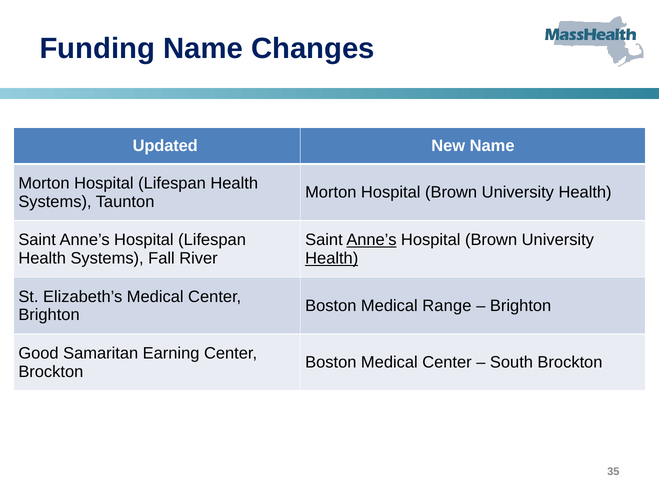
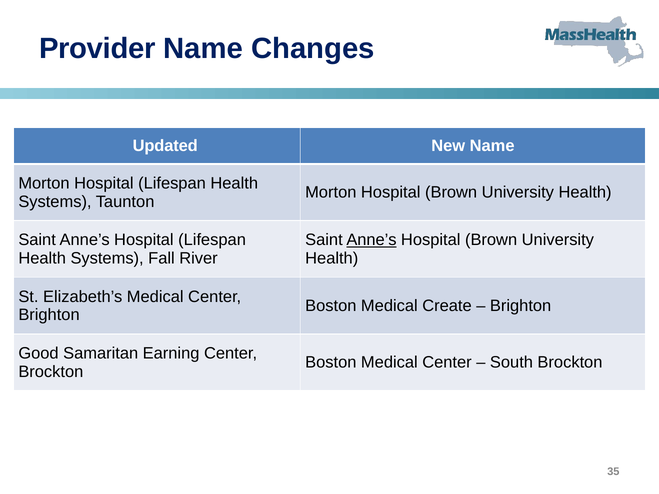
Funding: Funding -> Provider
Health at (332, 259) underline: present -> none
Range: Range -> Create
